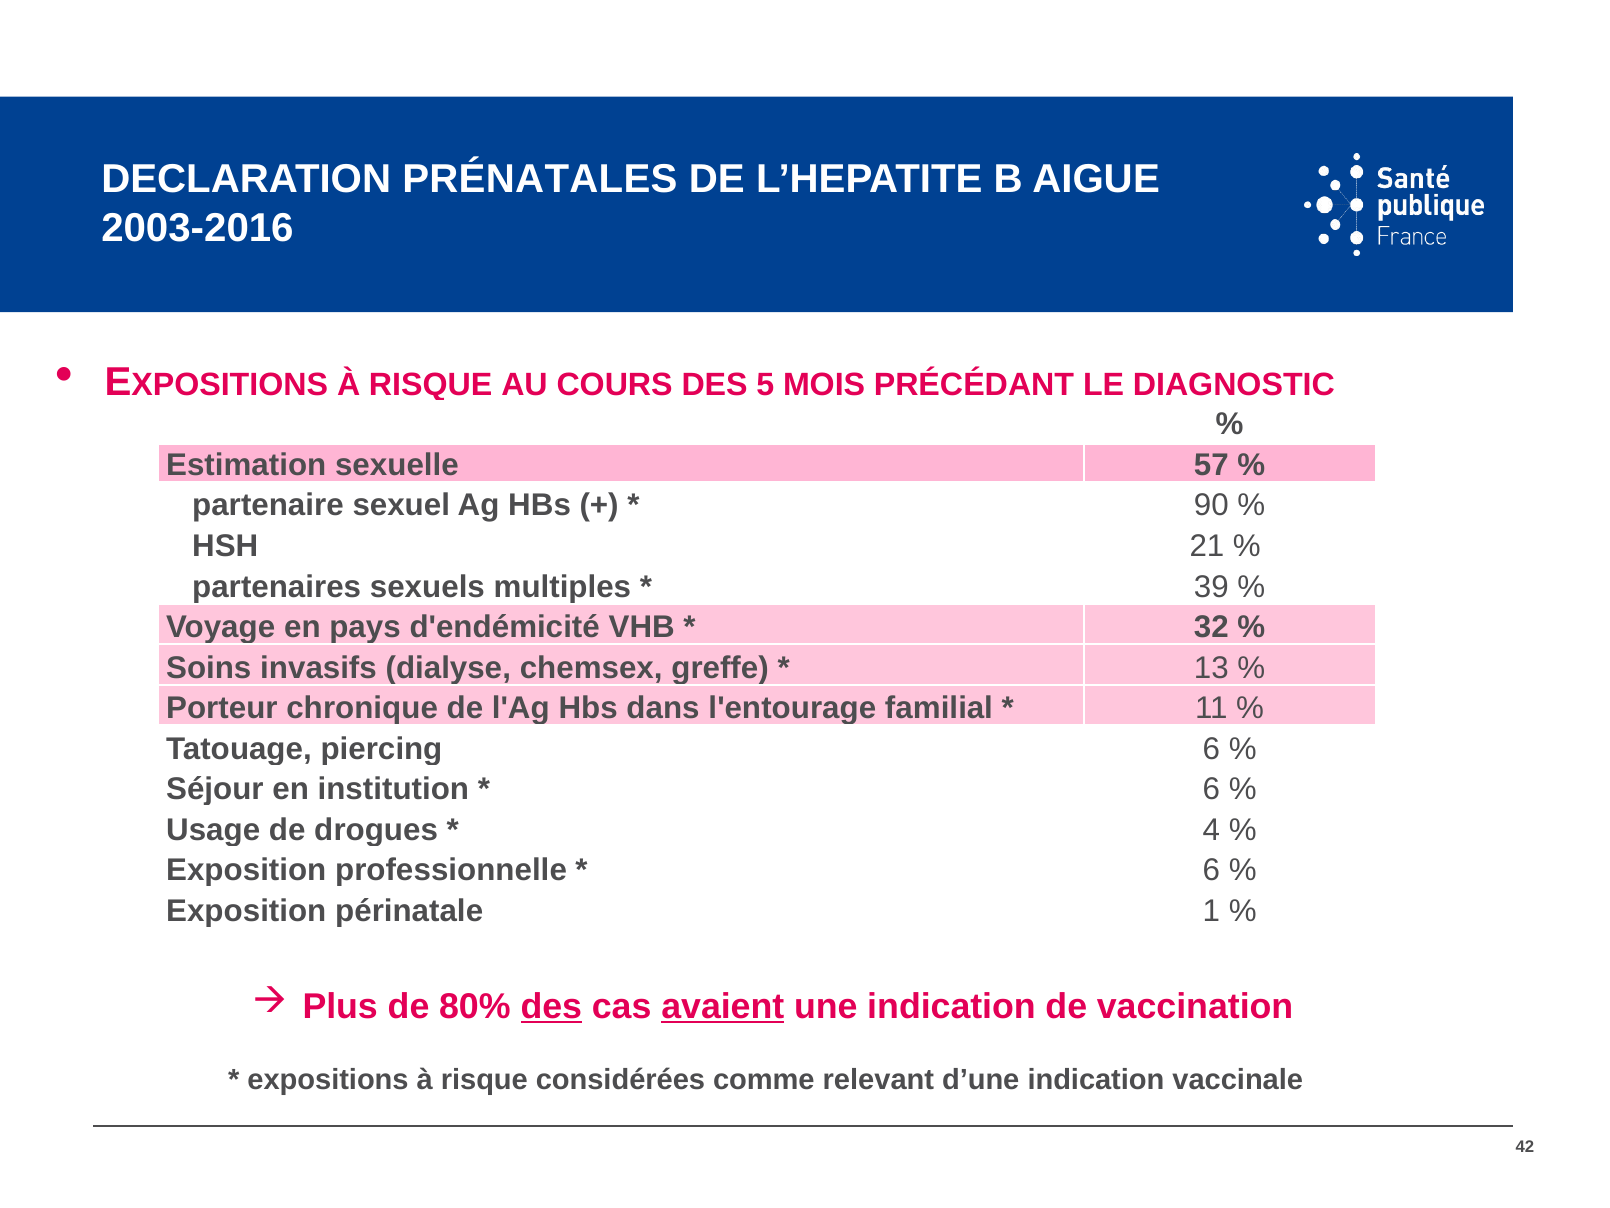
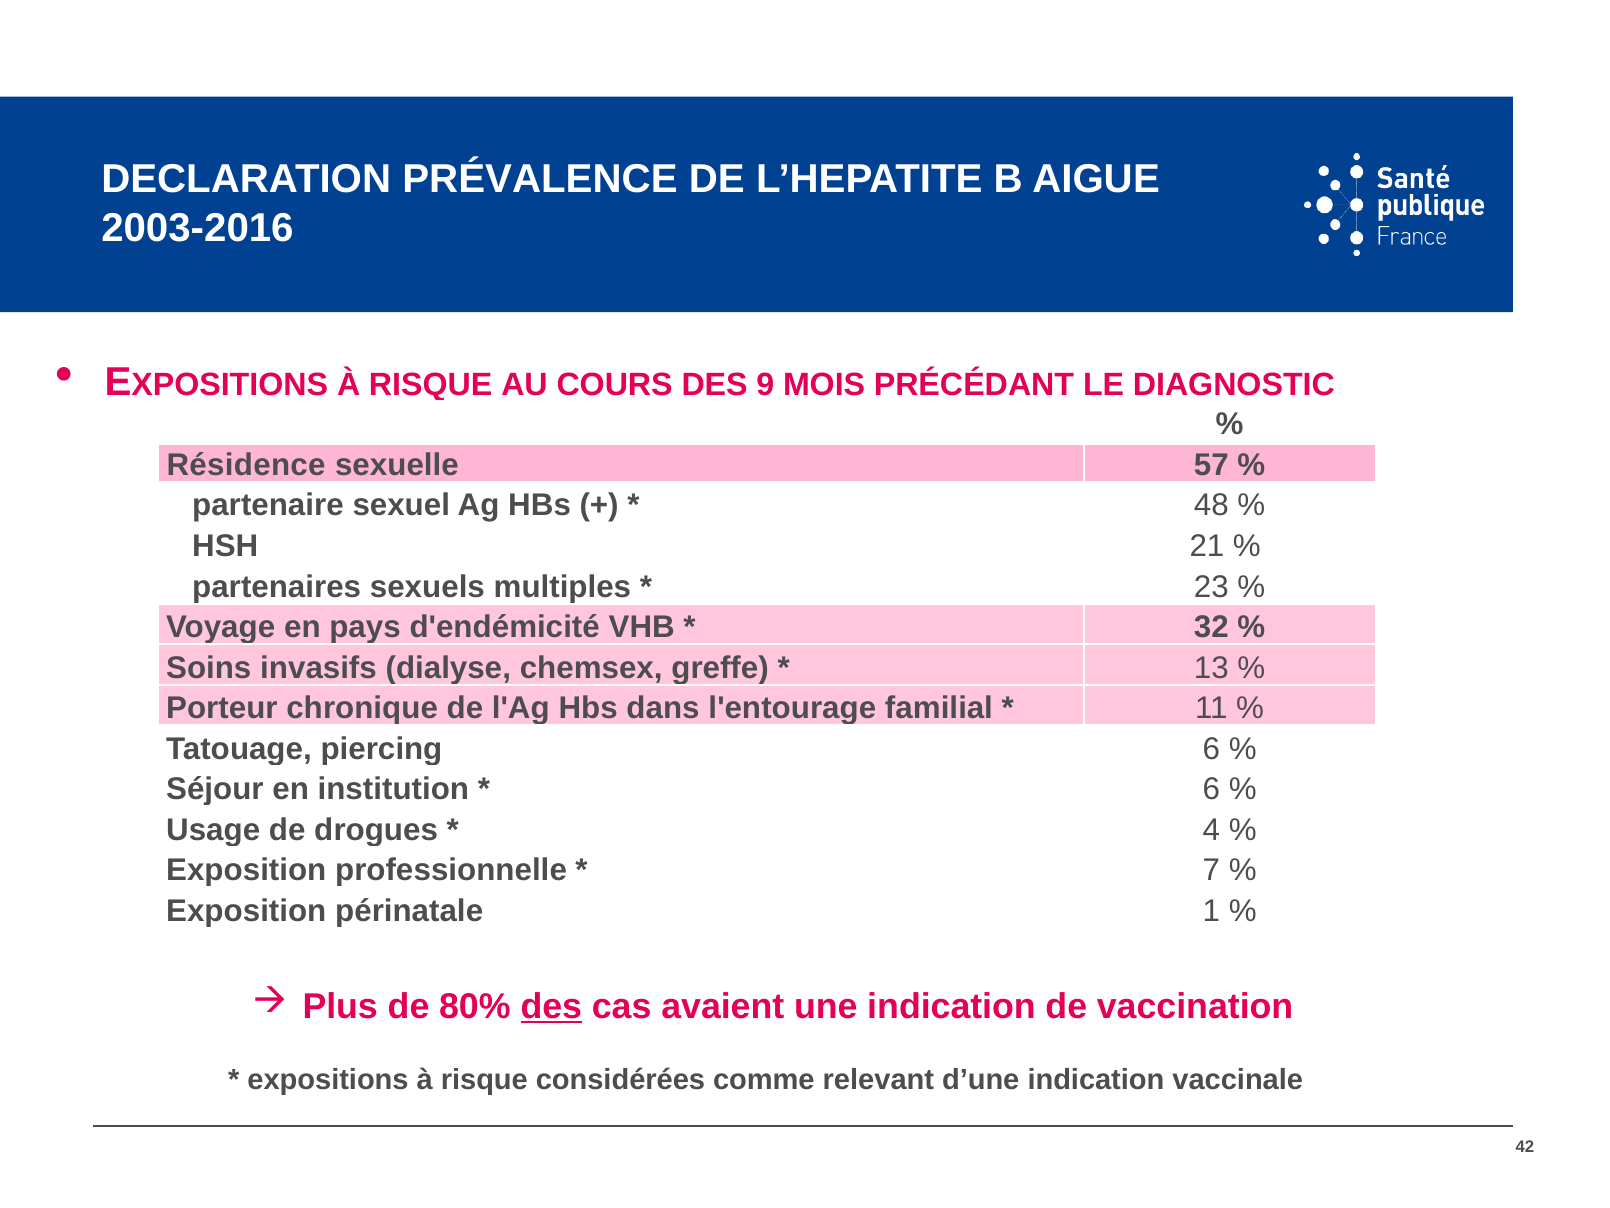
PRÉNATALES: PRÉNATALES -> PRÉVALENCE
5: 5 -> 9
Estimation: Estimation -> Résidence
90: 90 -> 48
39: 39 -> 23
6 at (1211, 870): 6 -> 7
avaient underline: present -> none
